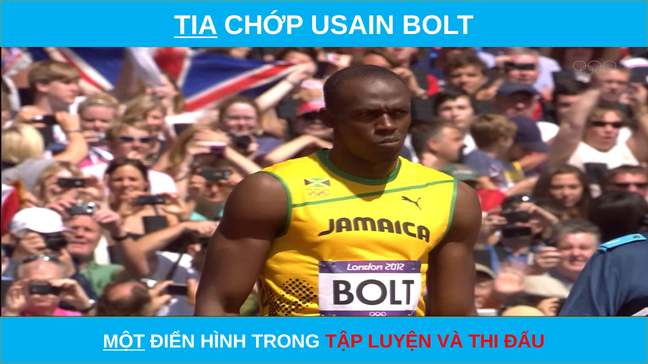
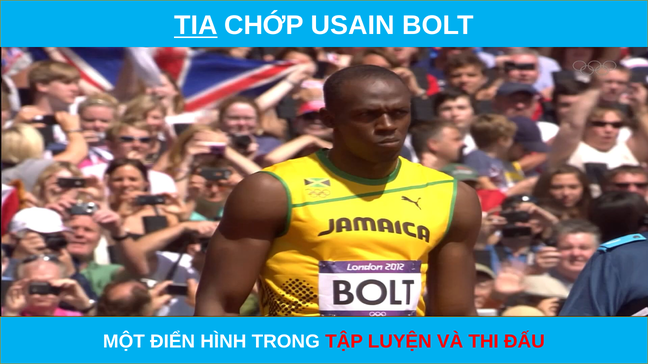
MỘT underline: present -> none
